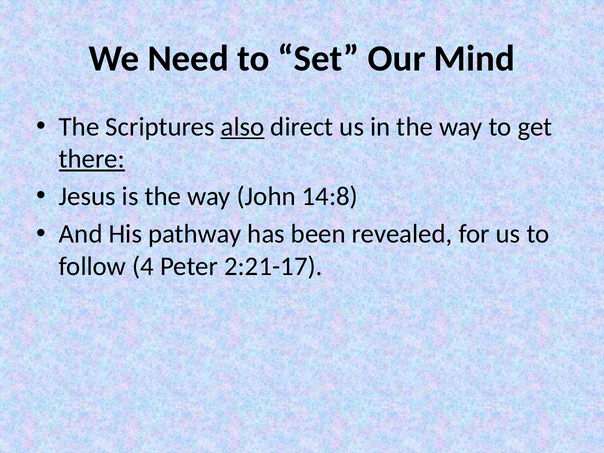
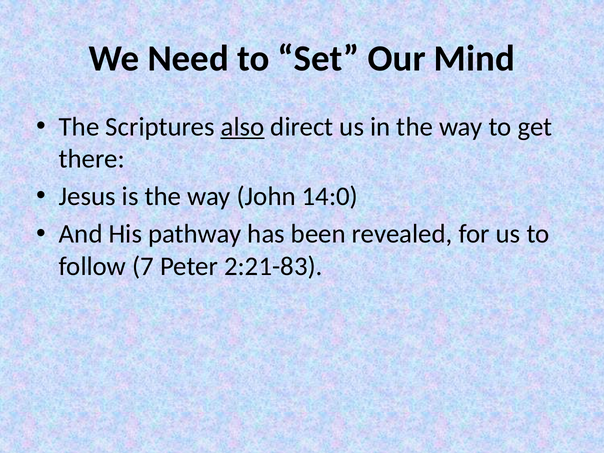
there underline: present -> none
14:8: 14:8 -> 14:0
4: 4 -> 7
2:21-17: 2:21-17 -> 2:21-83
